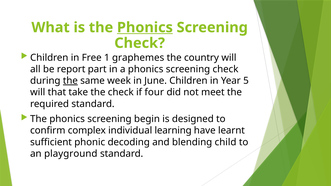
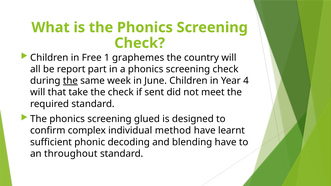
Phonics at (145, 27) underline: present -> none
5: 5 -> 4
four: four -> sent
begin: begin -> glued
learning: learning -> method
blending child: child -> have
playground: playground -> throughout
